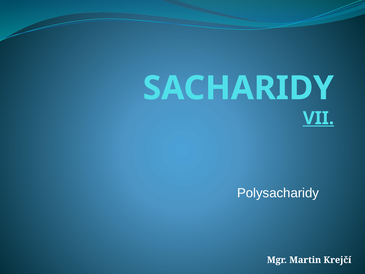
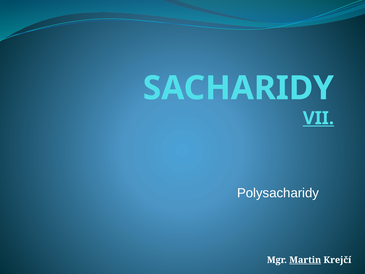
Martin underline: none -> present
